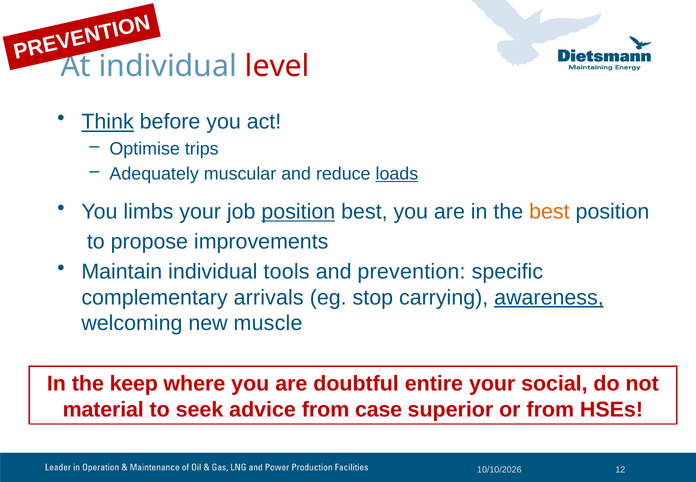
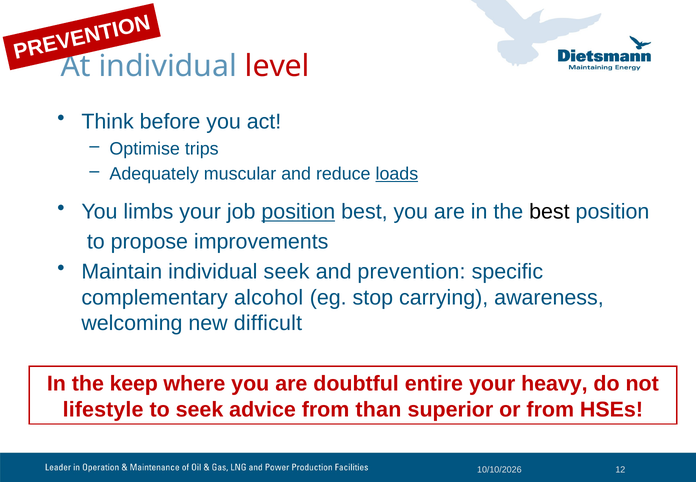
Think underline: present -> none
best at (549, 212) colour: orange -> black
individual tools: tools -> seek
arrivals: arrivals -> alcohol
awareness underline: present -> none
muscle: muscle -> difficult
social: social -> heavy
material: material -> lifestyle
case: case -> than
